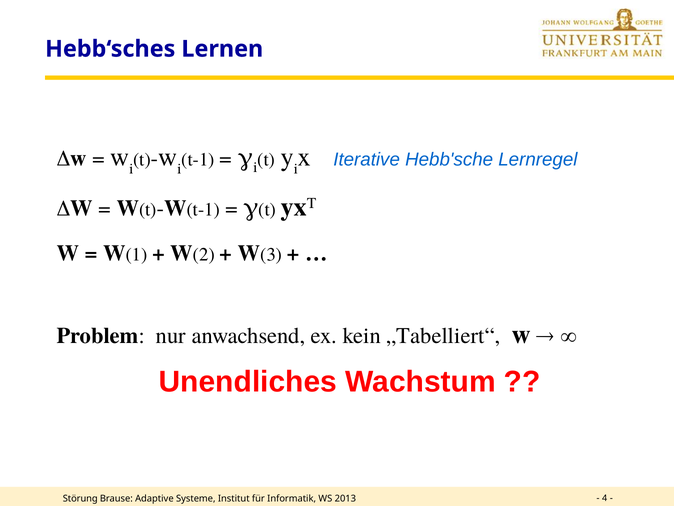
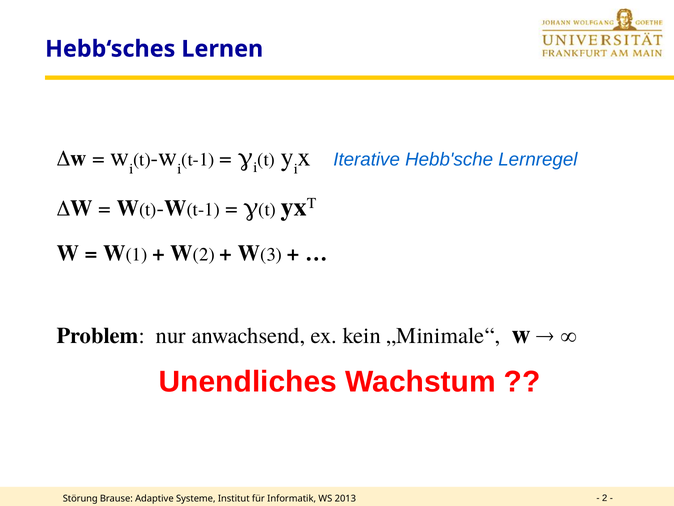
„Tabelliert“: „Tabelliert“ -> „Minimale“
4: 4 -> 2
